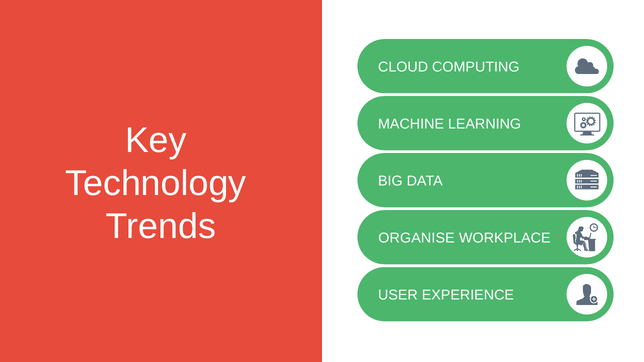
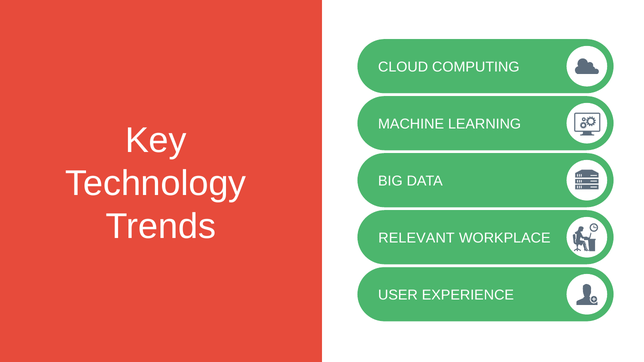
ORGANISE: ORGANISE -> RELEVANT
